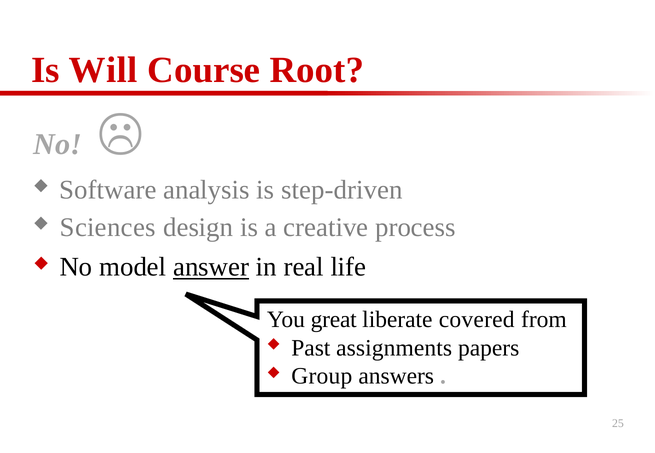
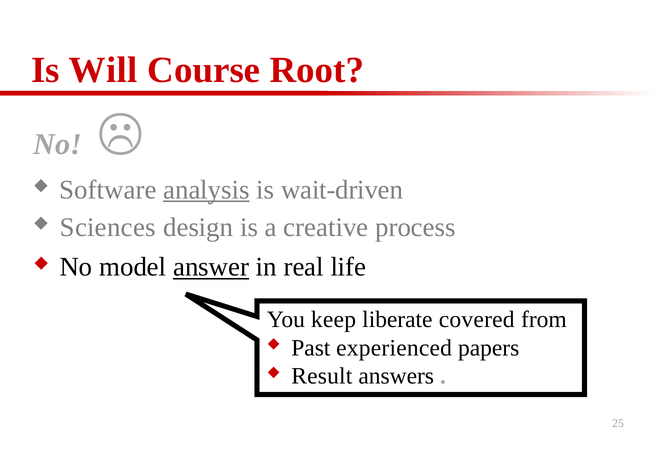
analysis underline: none -> present
step-driven: step-driven -> wait-driven
great: great -> keep
assignments: assignments -> experienced
Group: Group -> Result
